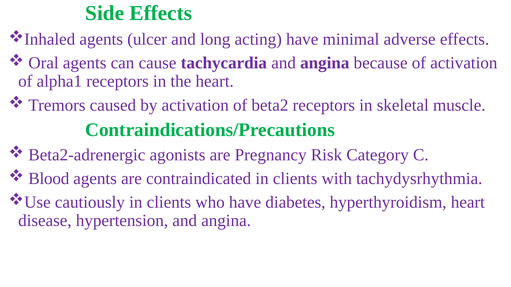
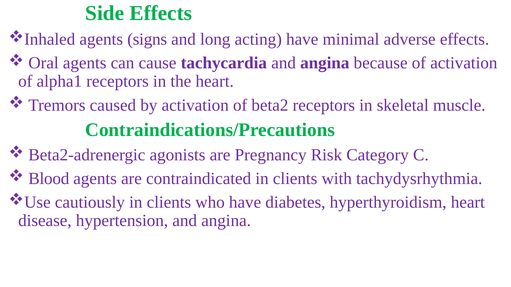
ulcer: ulcer -> signs
